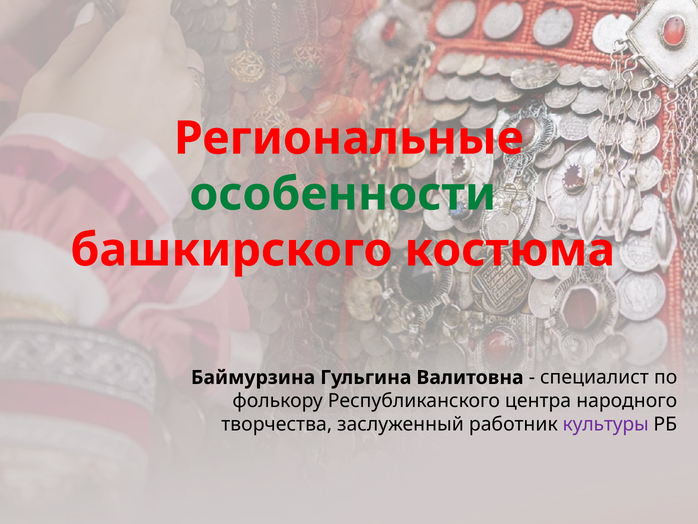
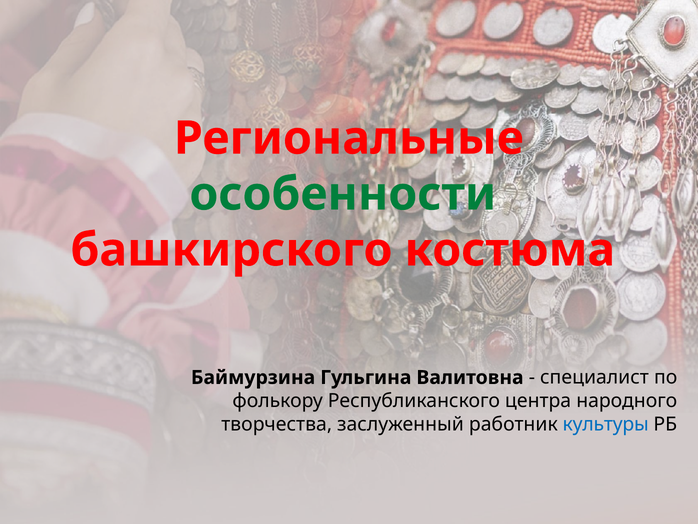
культуры colour: purple -> blue
